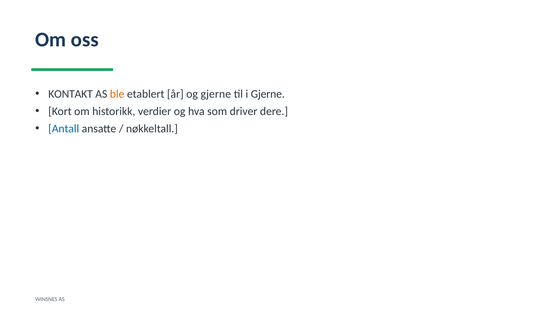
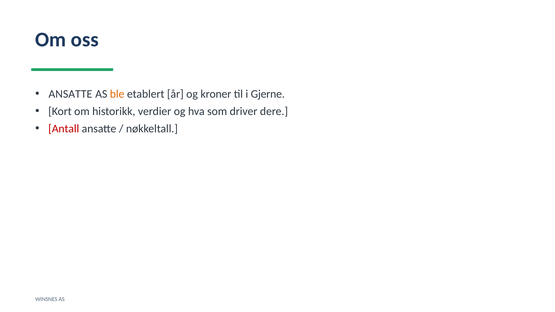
KONTAKT at (71, 94): KONTAKT -> ANSATTE
og gjerne: gjerne -> kroner
Antall colour: blue -> red
